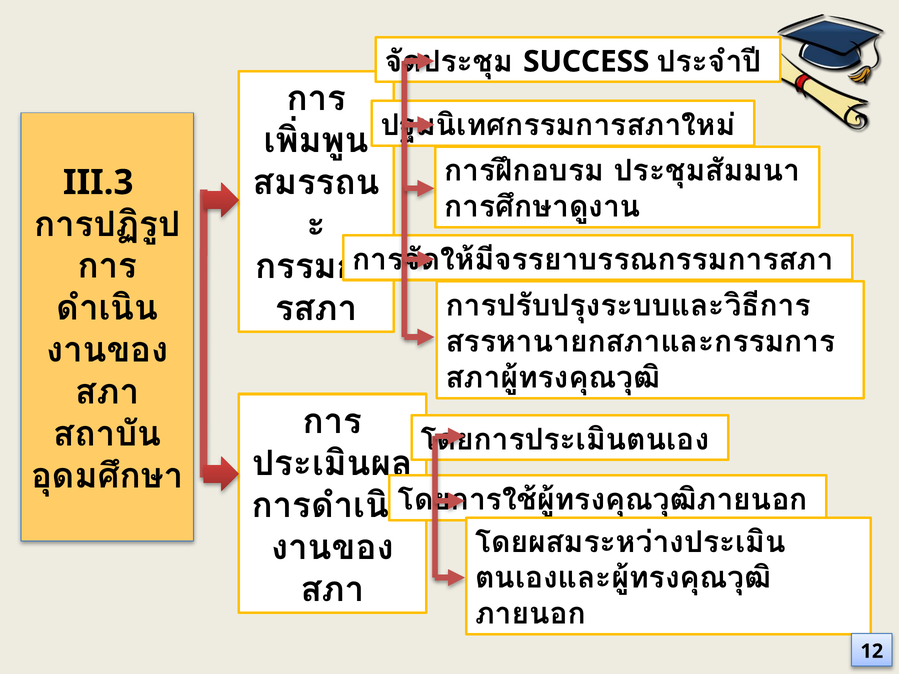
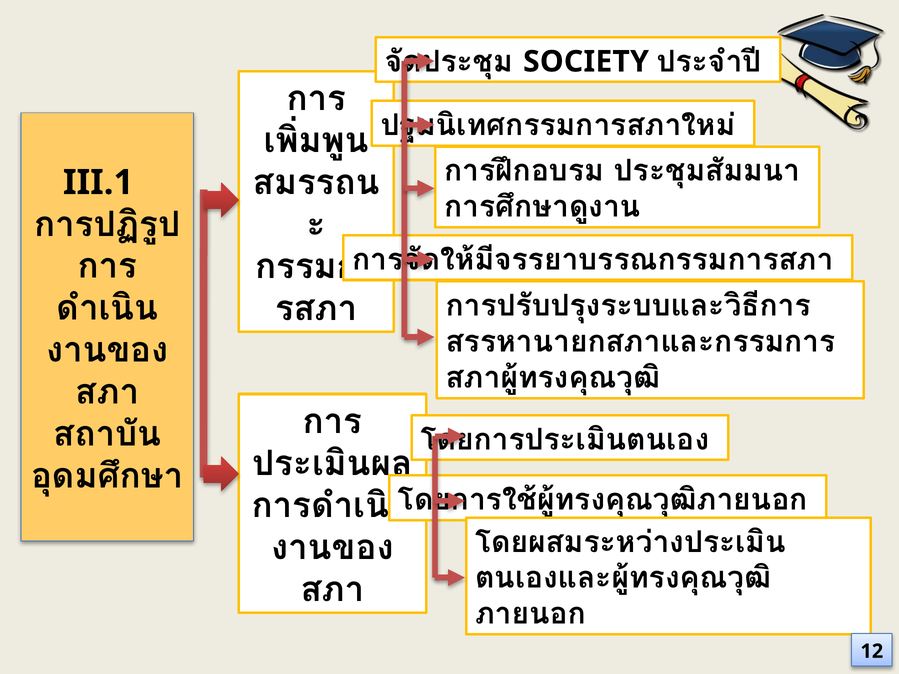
SUCCESS: SUCCESS -> SOCIETY
III.3: III.3 -> III.1
